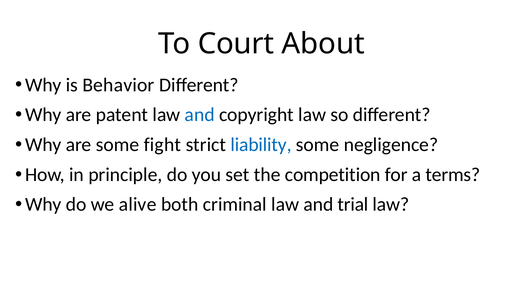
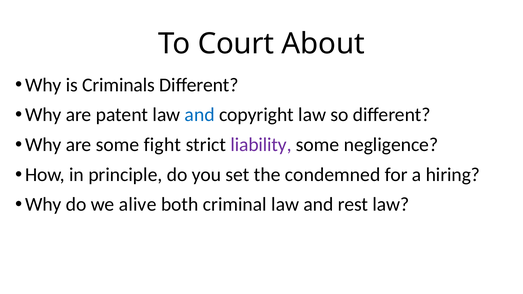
Behavior: Behavior -> Criminals
liability colour: blue -> purple
competition: competition -> condemned
terms: terms -> hiring
trial: trial -> rest
